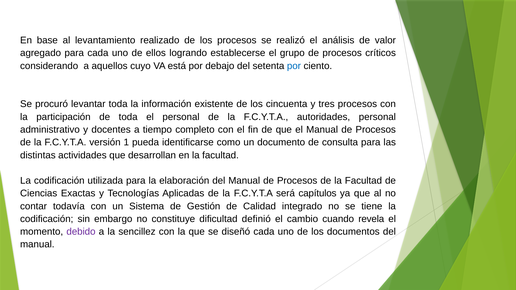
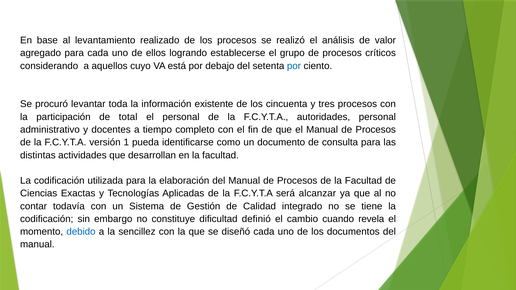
de toda: toda -> total
capítulos: capítulos -> alcanzar
debido colour: purple -> blue
